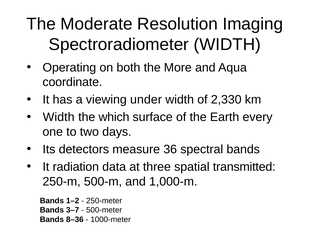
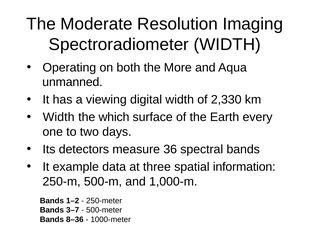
coordinate: coordinate -> unmanned
under: under -> digital
radiation: radiation -> example
transmitted: transmitted -> information
